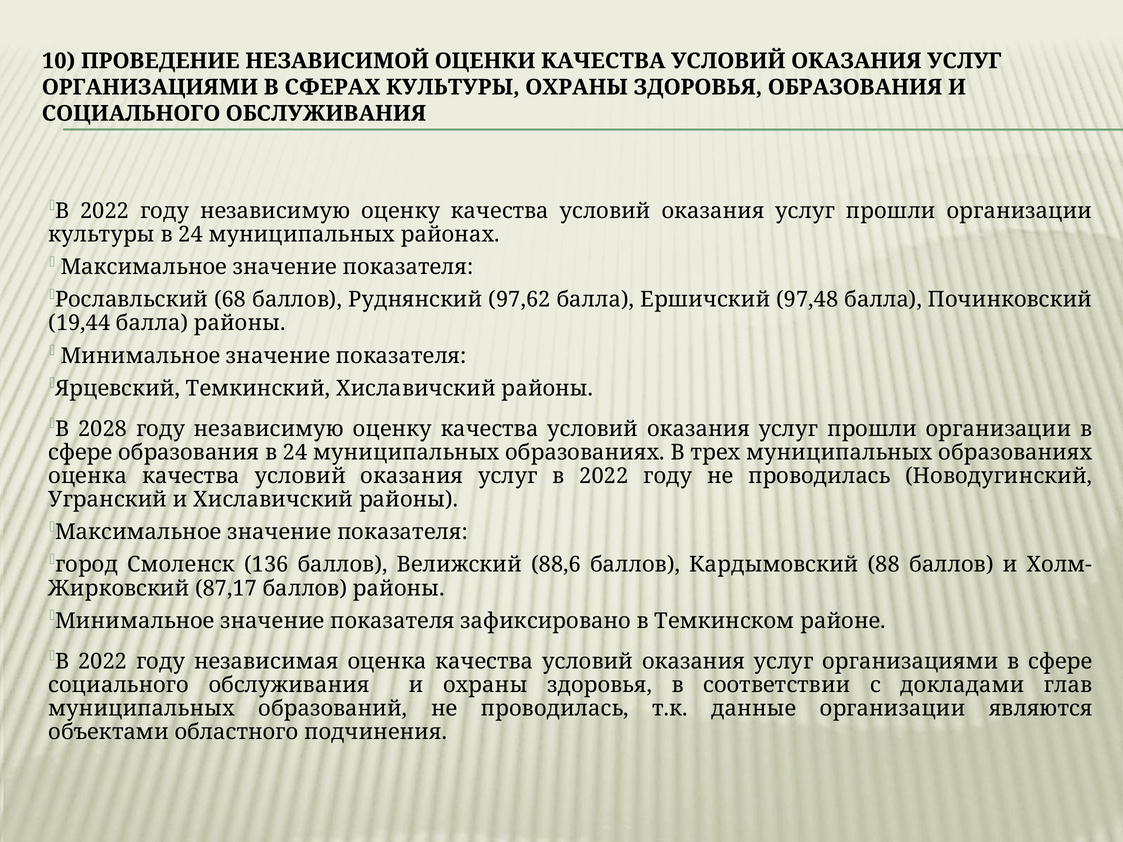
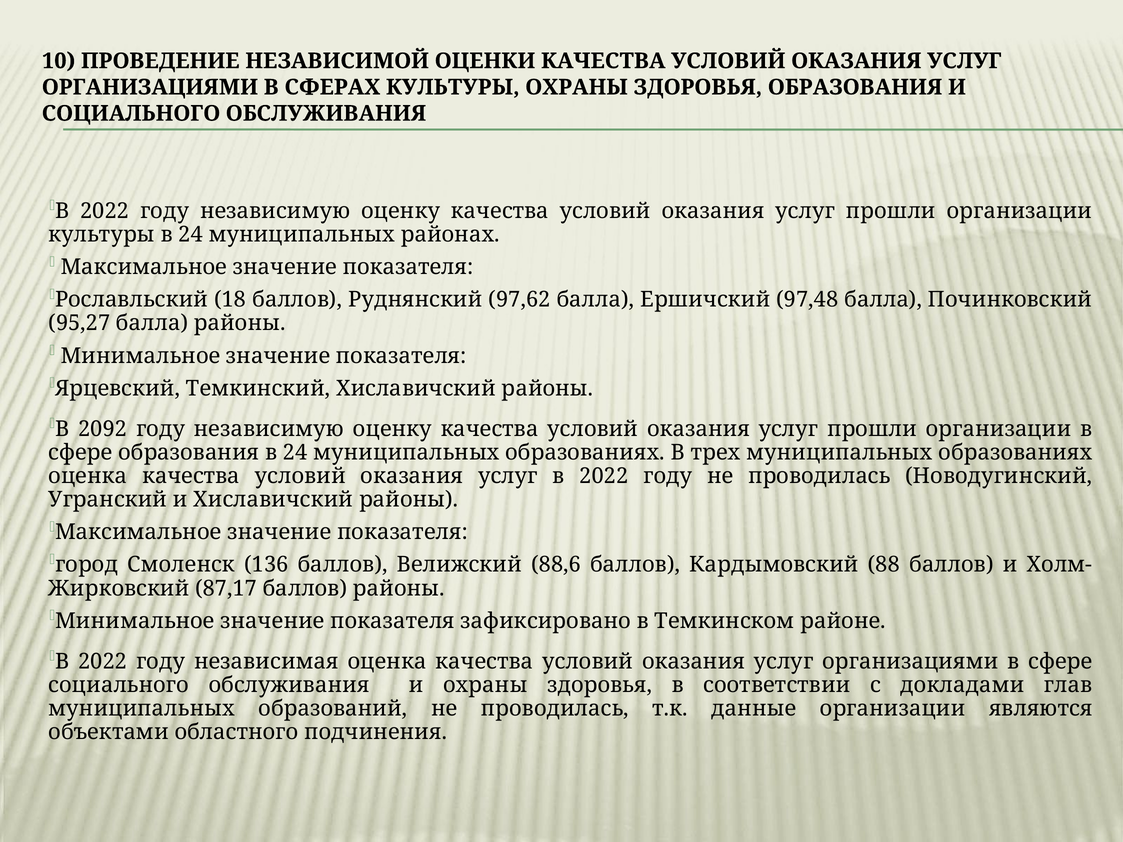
68: 68 -> 18
19,44: 19,44 -> 95,27
2028: 2028 -> 2092
